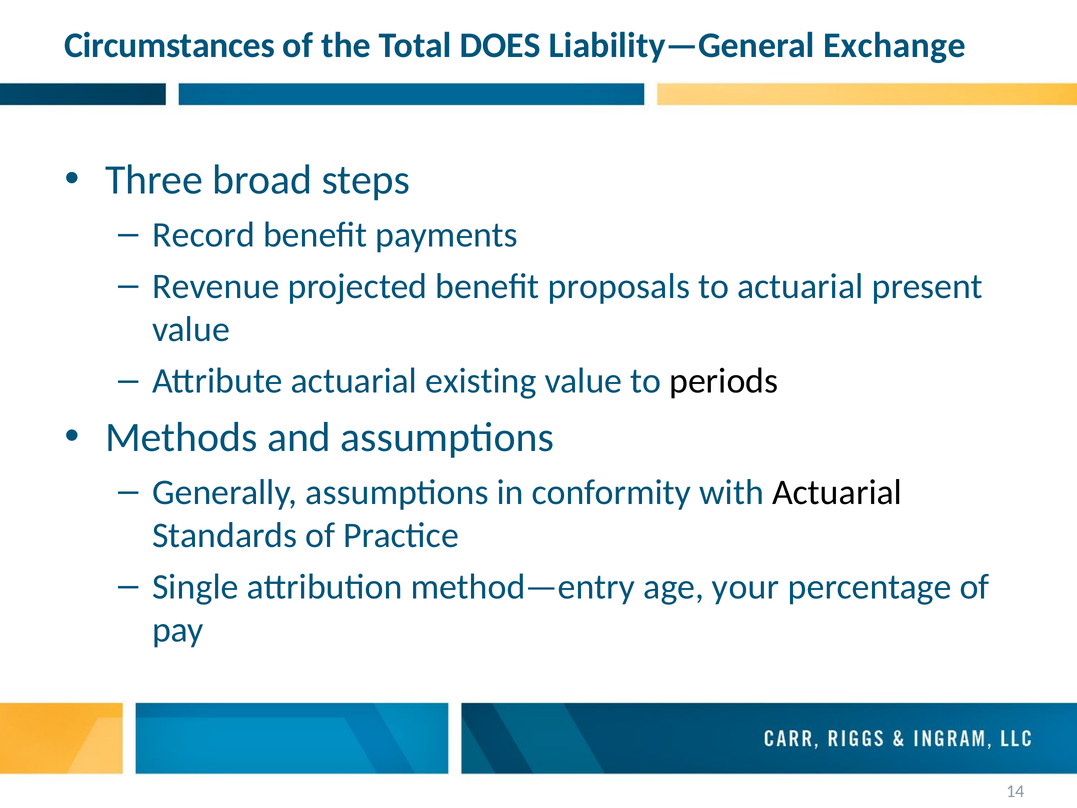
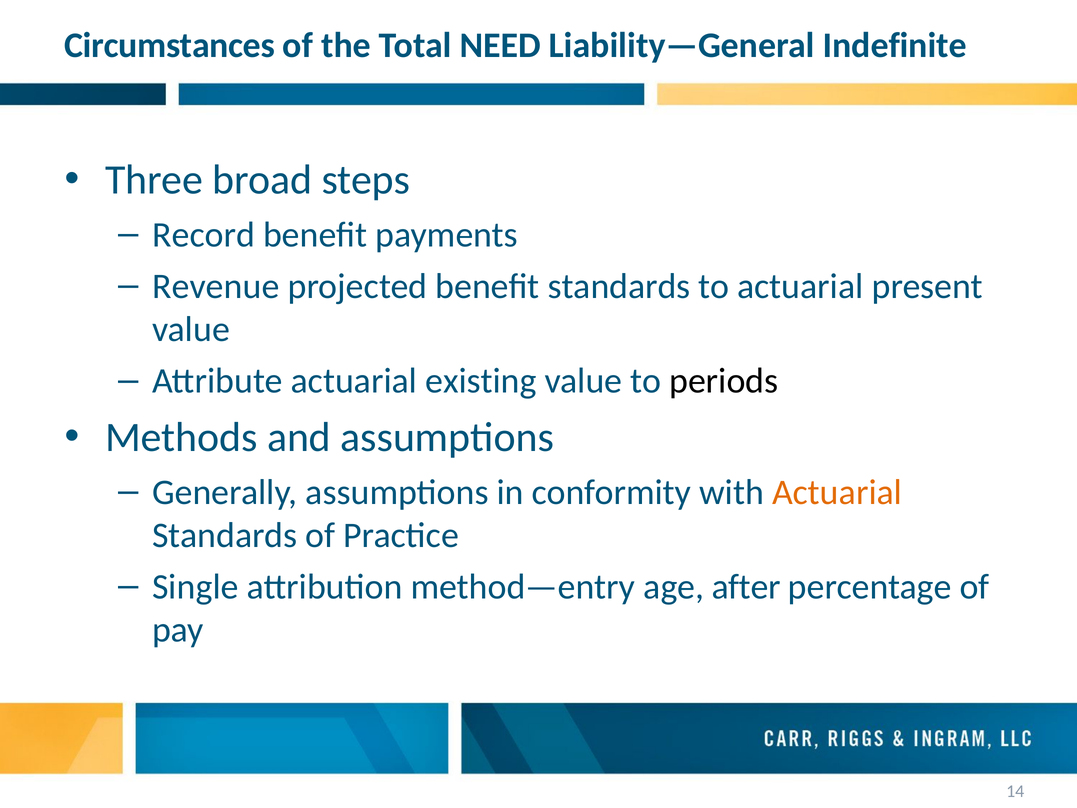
DOES: DOES -> NEED
Exchange: Exchange -> Indefinite
benefit proposals: proposals -> standards
Actuarial at (837, 492) colour: black -> orange
your: your -> after
